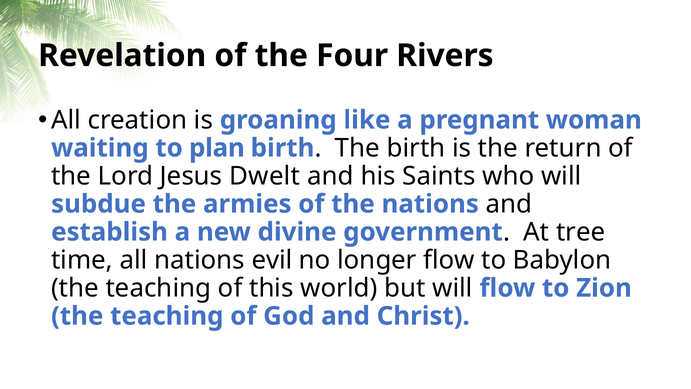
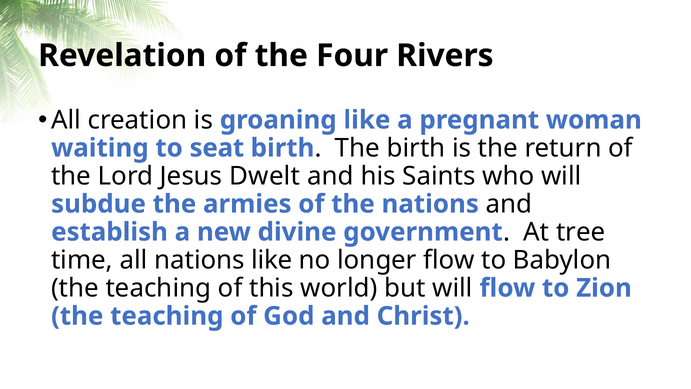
plan: plan -> seat
nations evil: evil -> like
